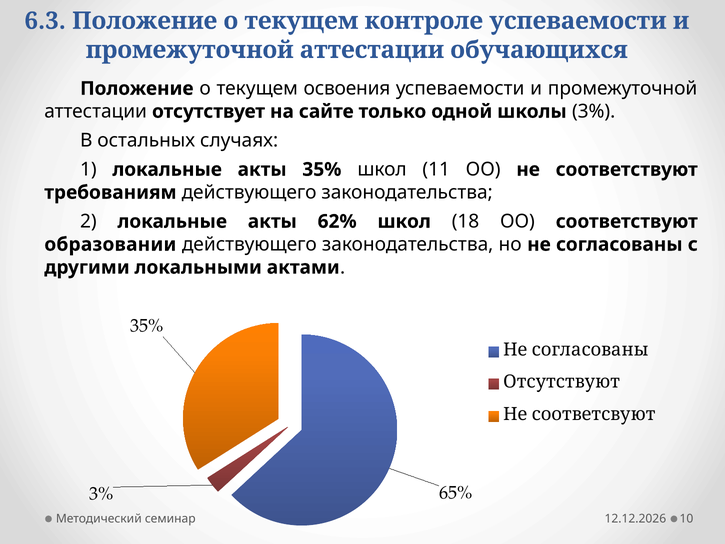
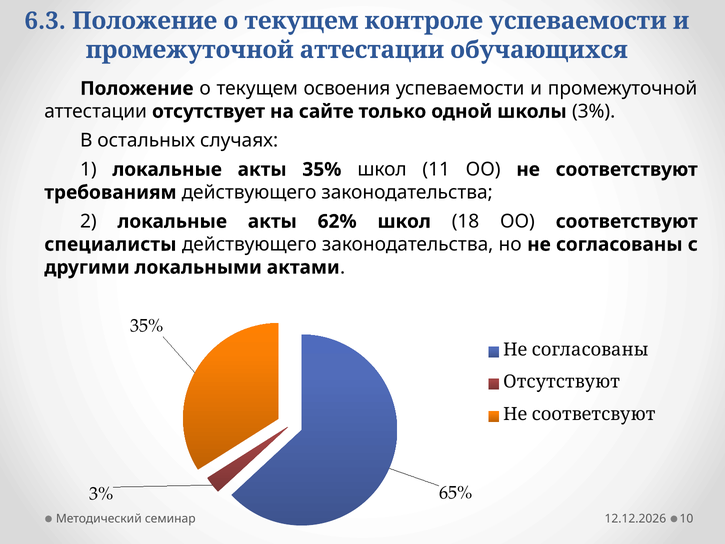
образовании: образовании -> специалисты
